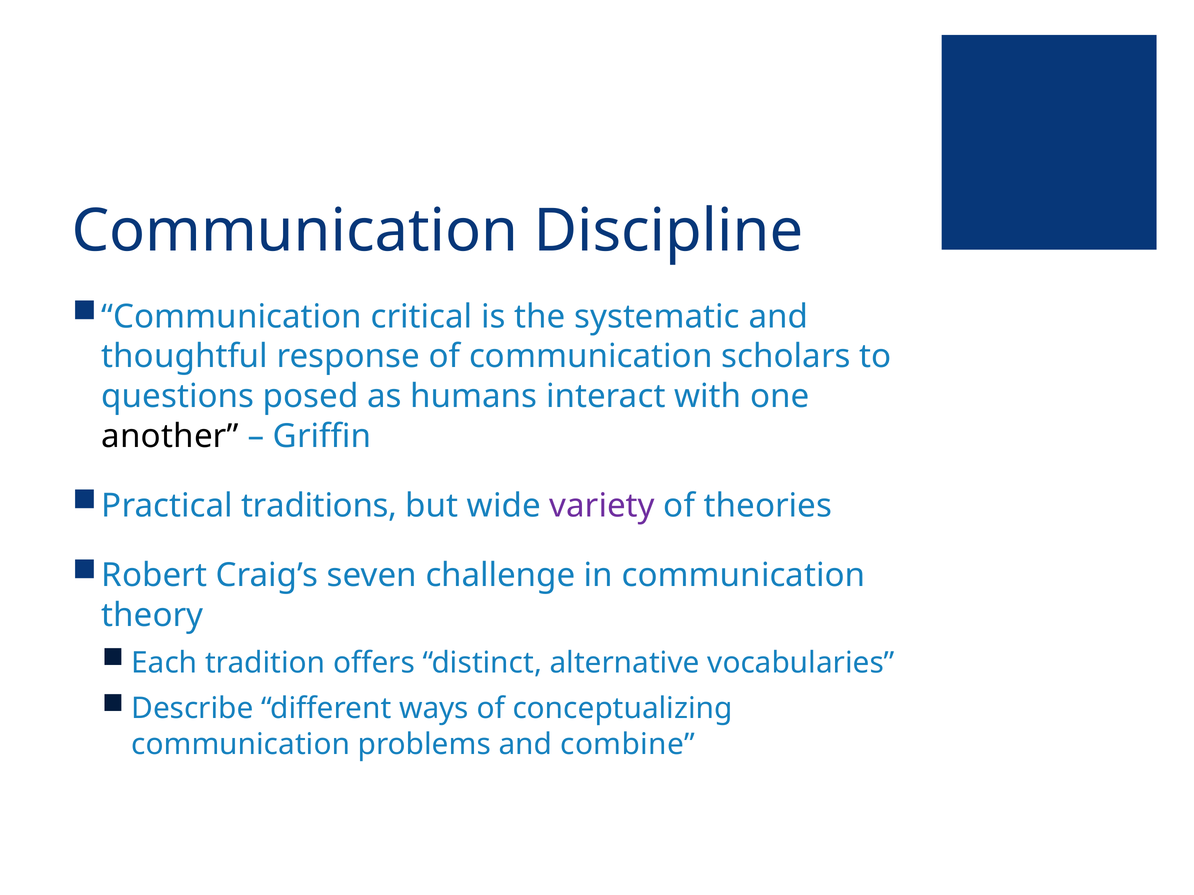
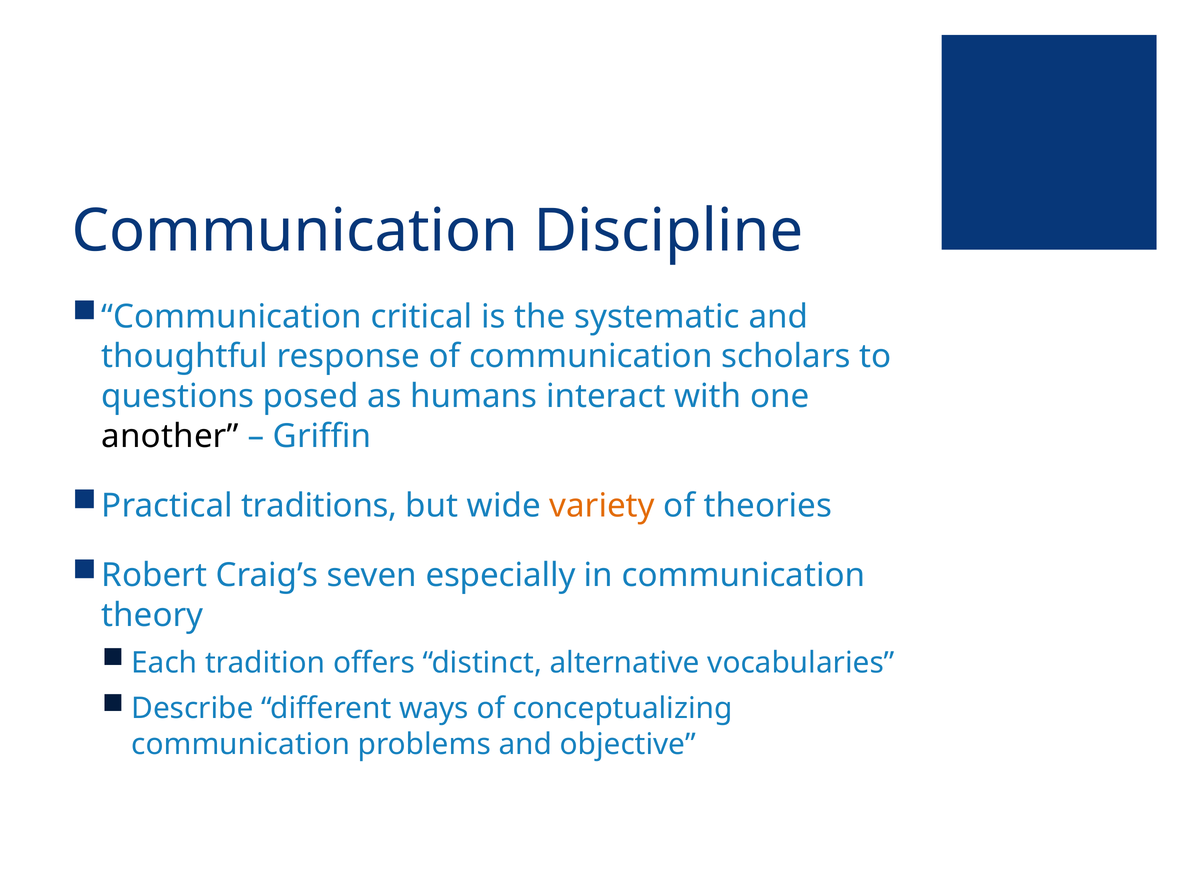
variety colour: purple -> orange
challenge: challenge -> especially
combine: combine -> objective
